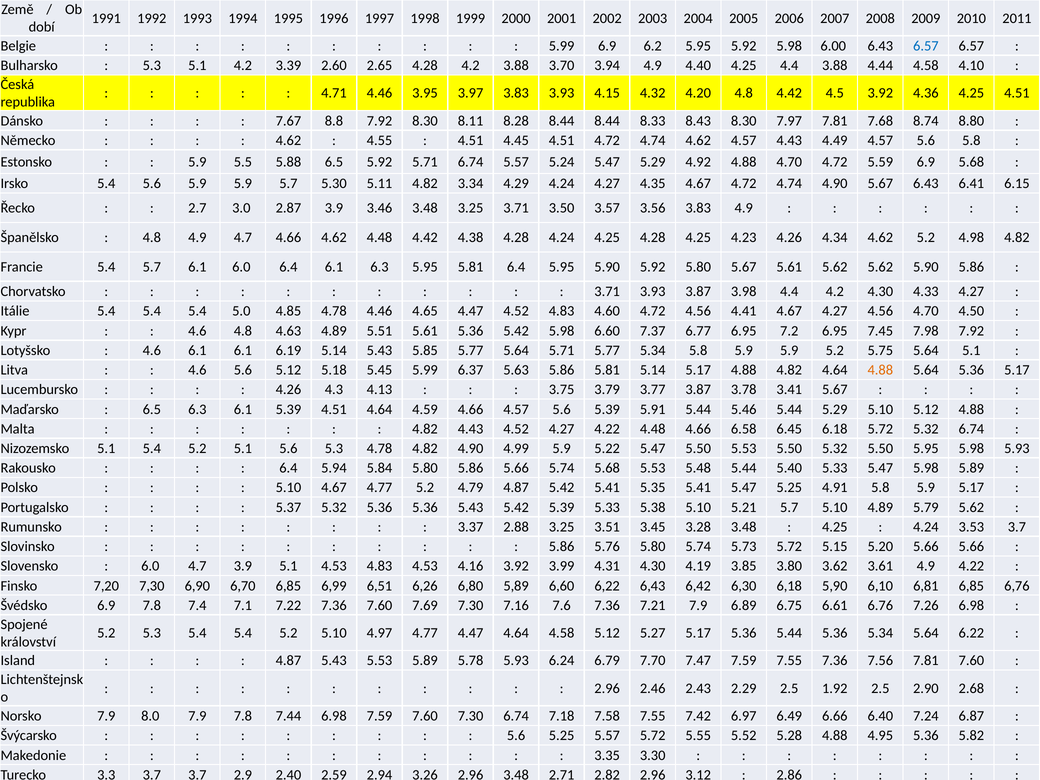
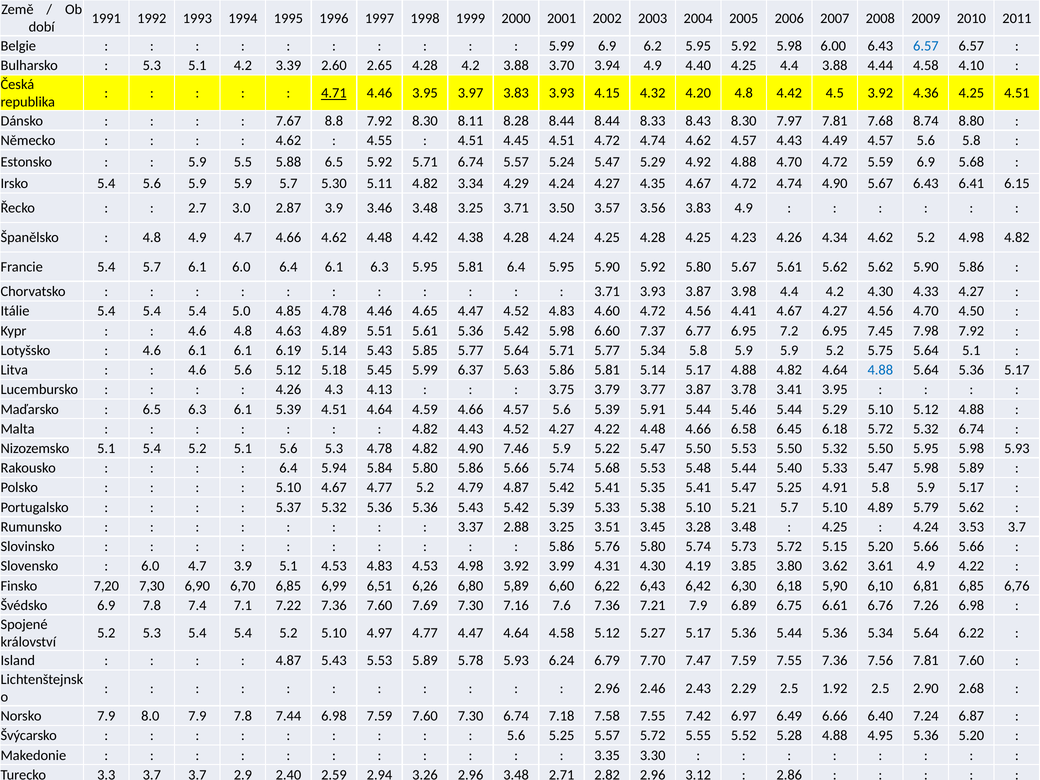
4.71 underline: none -> present
4.88 at (880, 370) colour: orange -> blue
3.41 5.67: 5.67 -> 3.95
4.99: 4.99 -> 7.46
4.53 4.16: 4.16 -> 4.98
5.36 5.82: 5.82 -> 5.20
